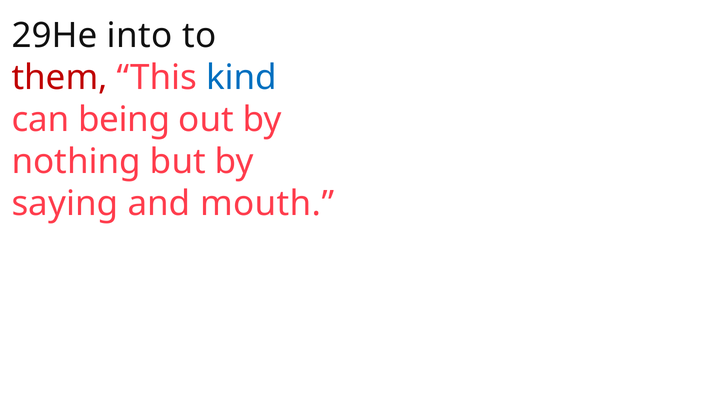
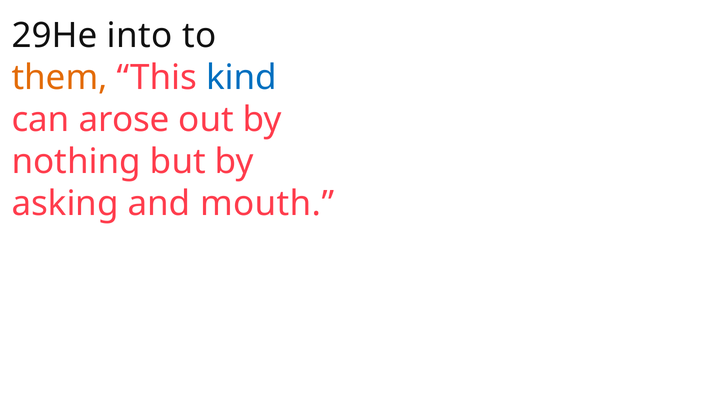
them colour: red -> orange
being: being -> arose
saying: saying -> asking
